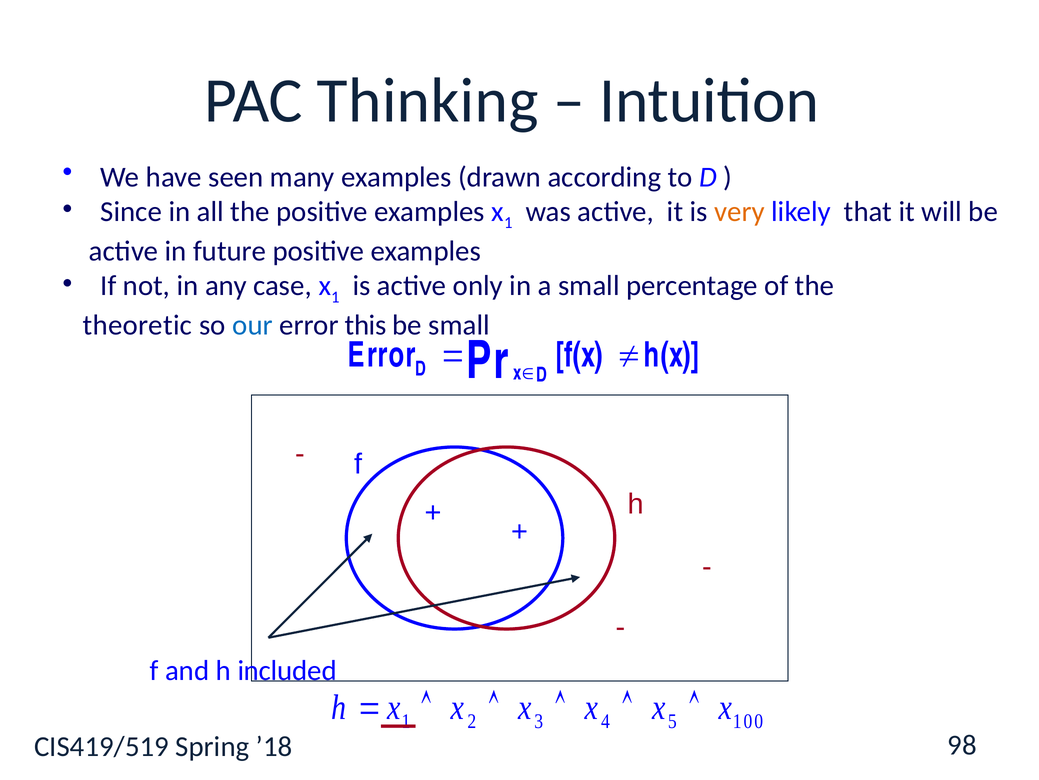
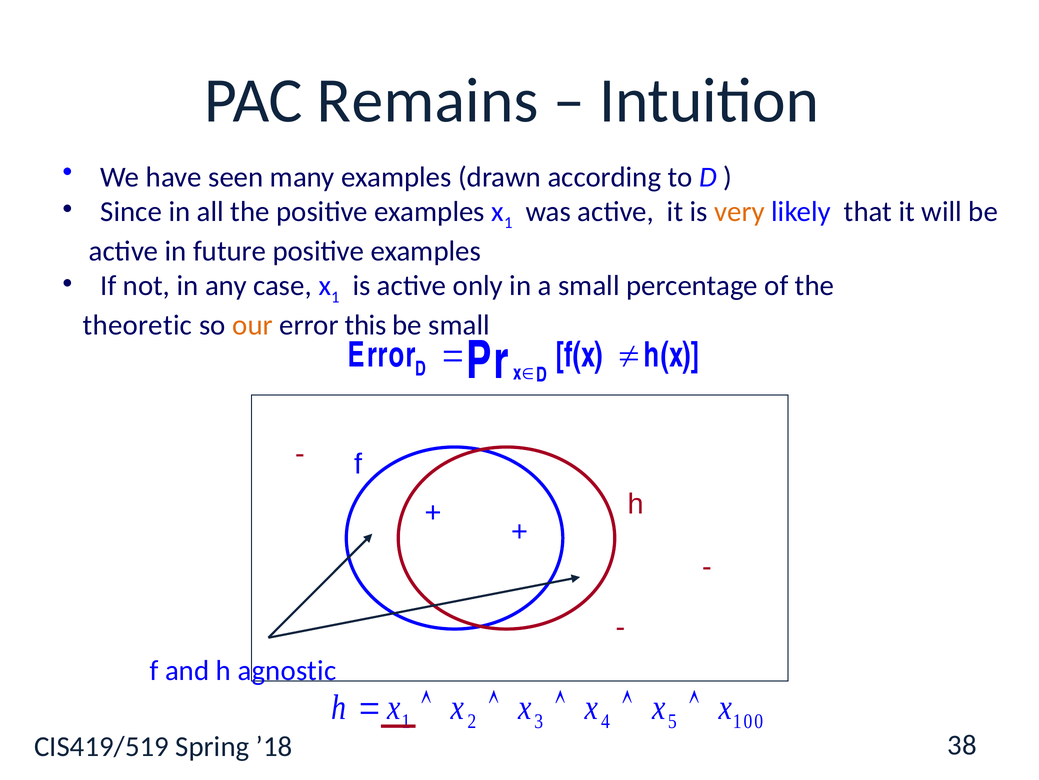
Thinking: Thinking -> Remains
our colour: blue -> orange
included: included -> agnostic
98: 98 -> 38
